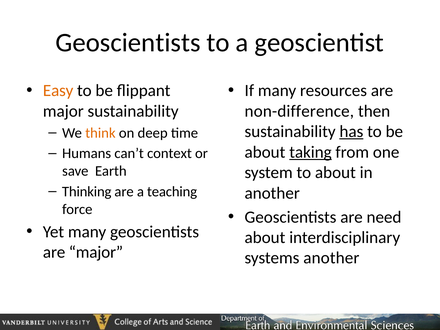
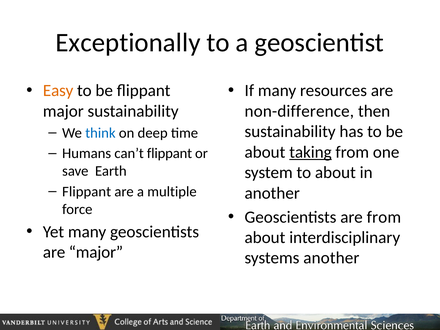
Geoscientists at (128, 43): Geoscientists -> Exceptionally
has underline: present -> none
think colour: orange -> blue
can’t context: context -> flippant
Thinking at (87, 192): Thinking -> Flippant
teaching: teaching -> multiple
are need: need -> from
